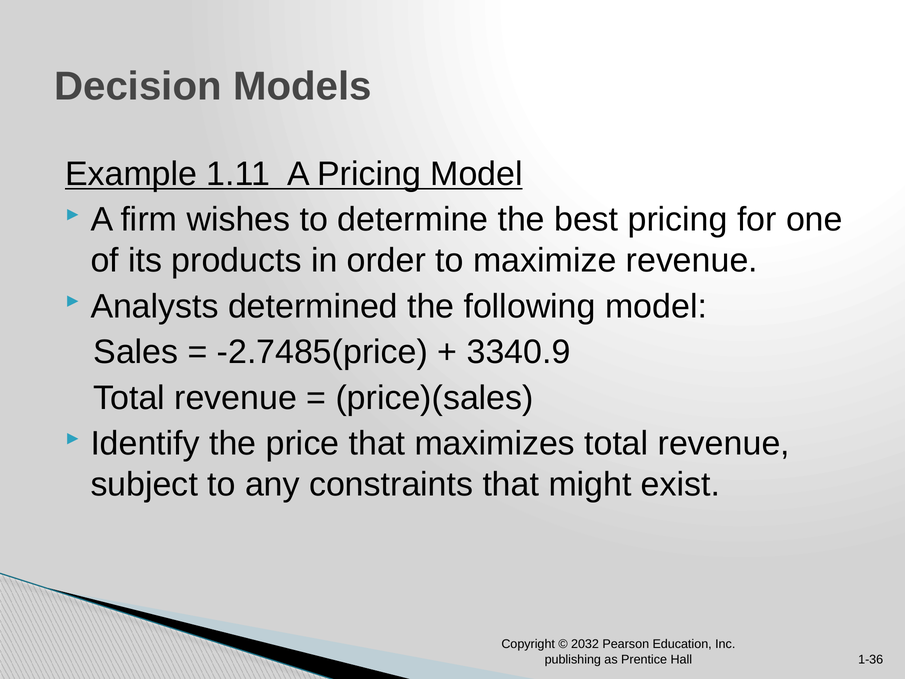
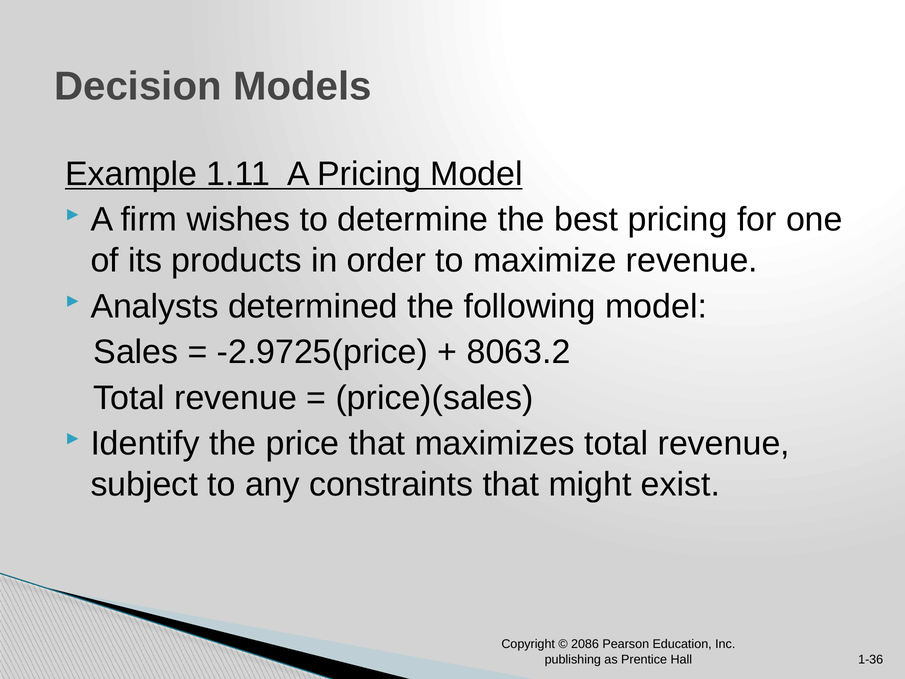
-2.7485(price: -2.7485(price -> -2.9725(price
3340.9: 3340.9 -> 8063.2
2032: 2032 -> 2086
